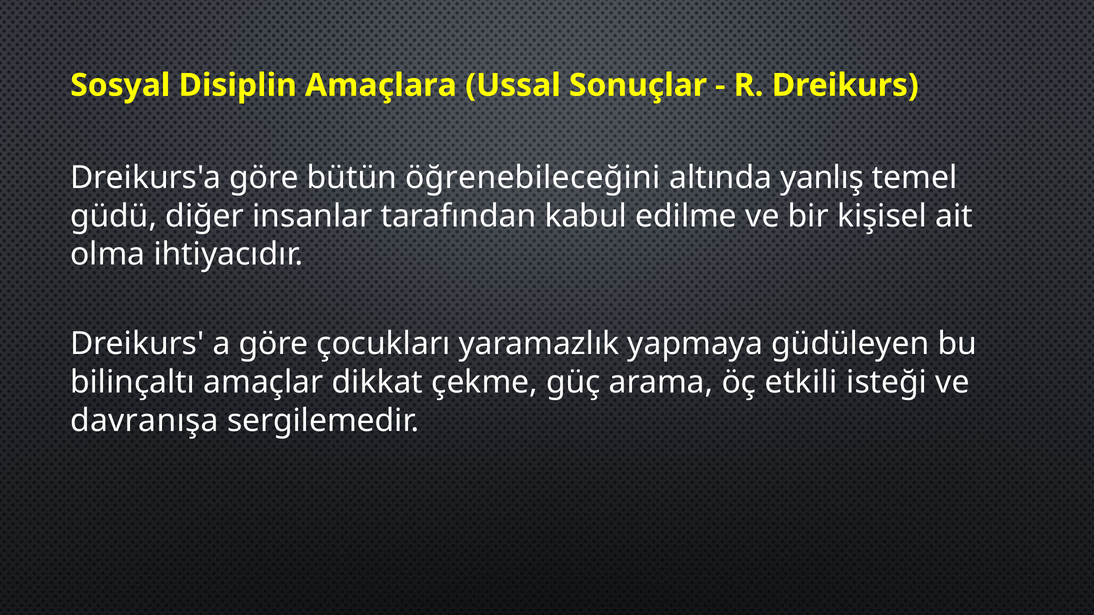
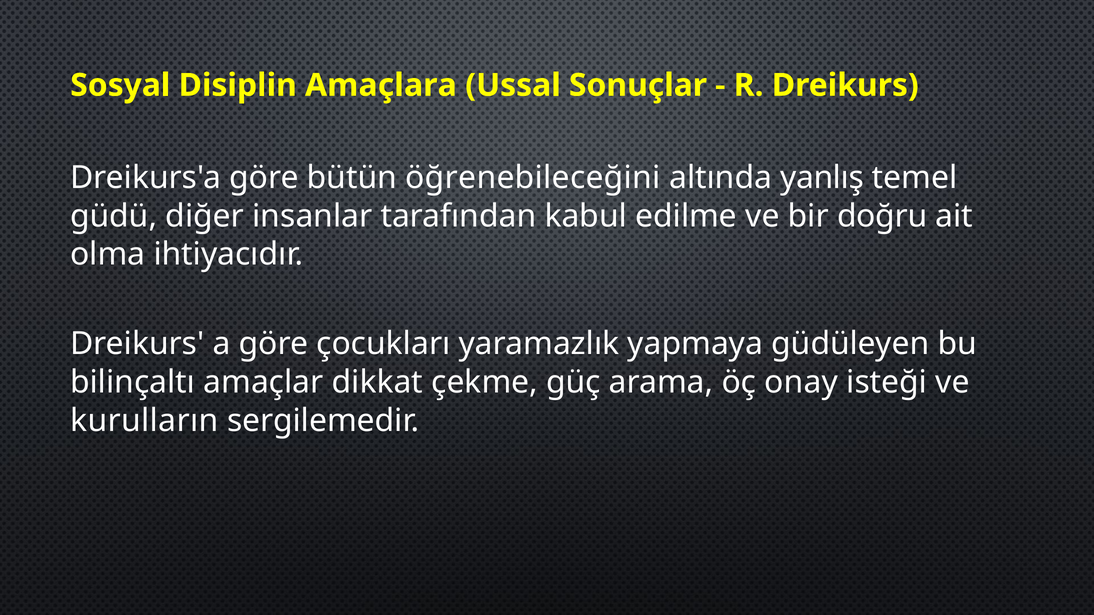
kişisel: kişisel -> doğru
etkili: etkili -> onay
davranışa: davranışa -> kurulların
